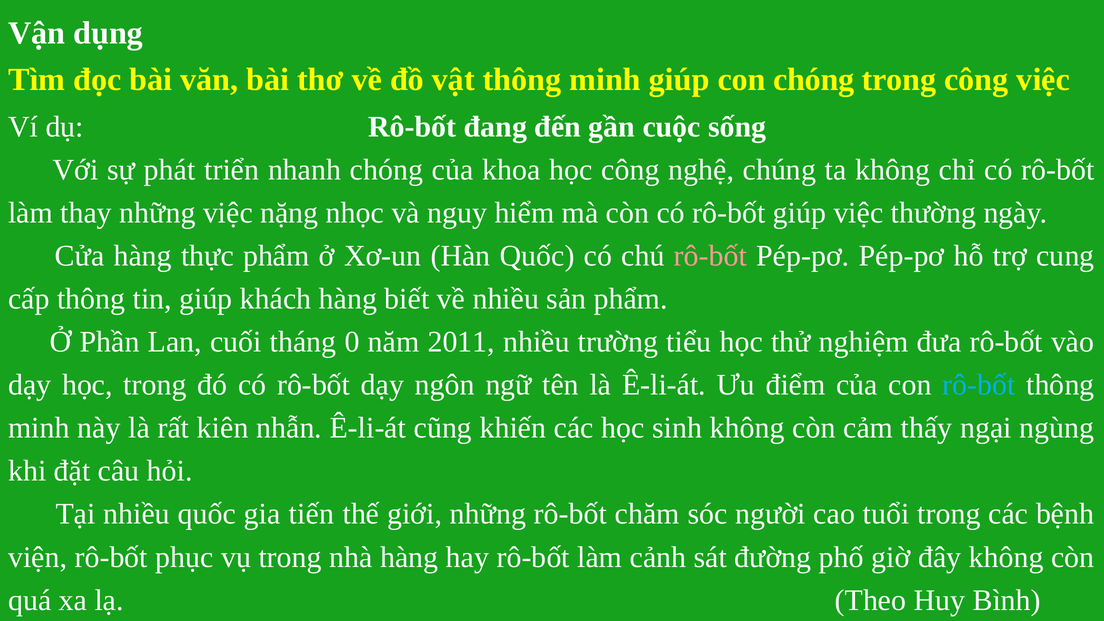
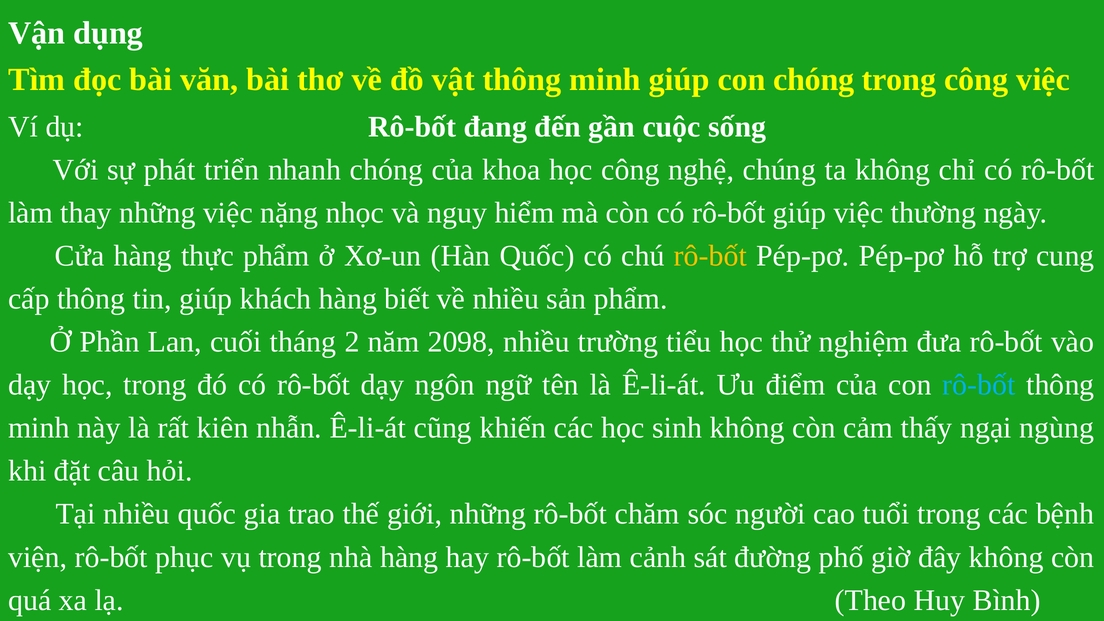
rô-bốt at (710, 256) colour: pink -> yellow
0: 0 -> 2
2011: 2011 -> 2098
tiến: tiến -> trao
